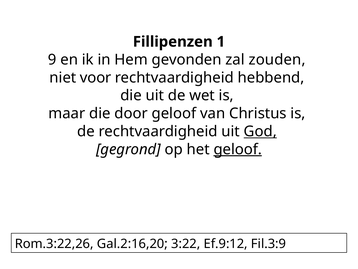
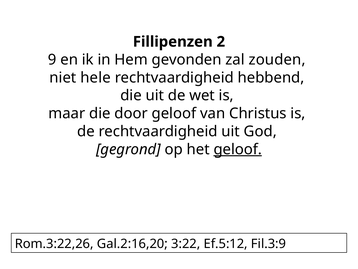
1: 1 -> 2
voor: voor -> hele
God underline: present -> none
Ef.9:12: Ef.9:12 -> Ef.5:12
